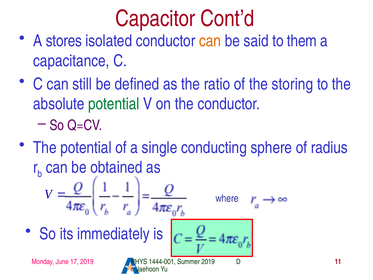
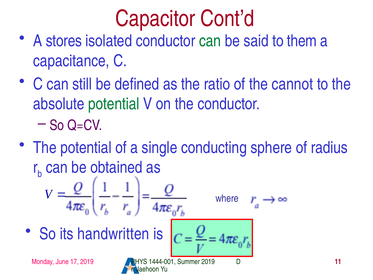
can at (210, 41) colour: orange -> green
storing: storing -> cannot
immediately: immediately -> handwritten
